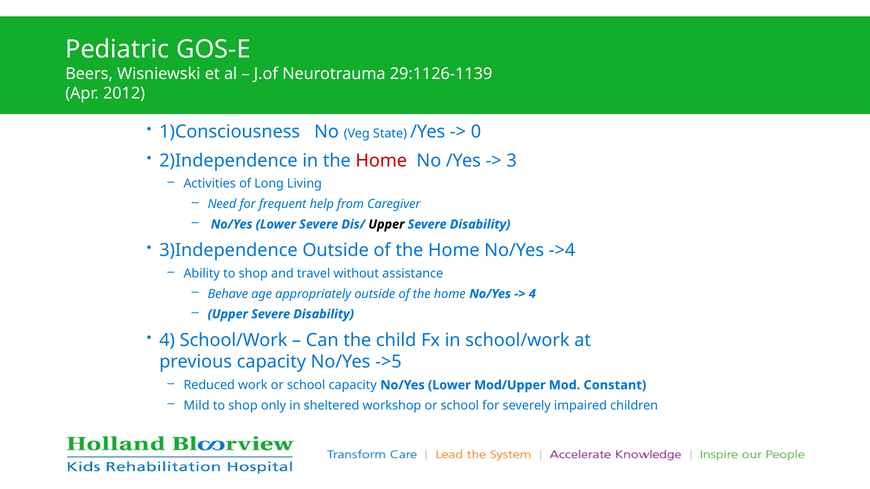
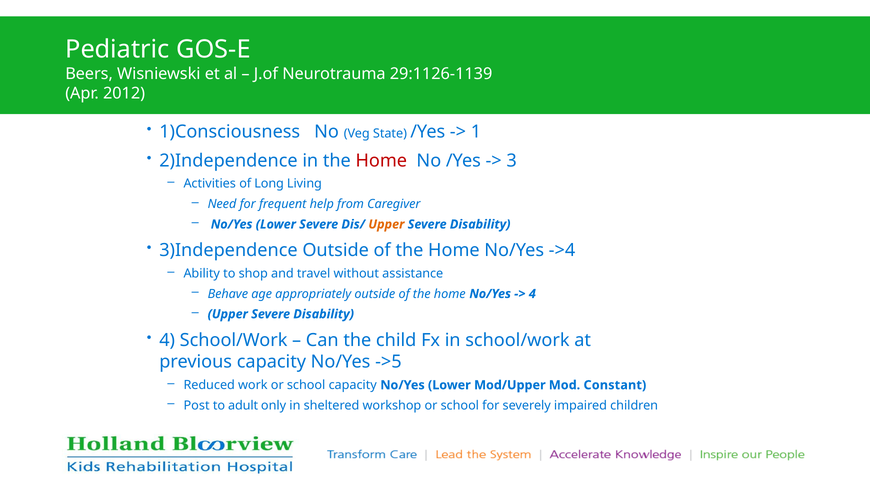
0: 0 -> 1
Upper at (386, 225) colour: black -> orange
Mild: Mild -> Post
shop at (243, 406): shop -> adult
